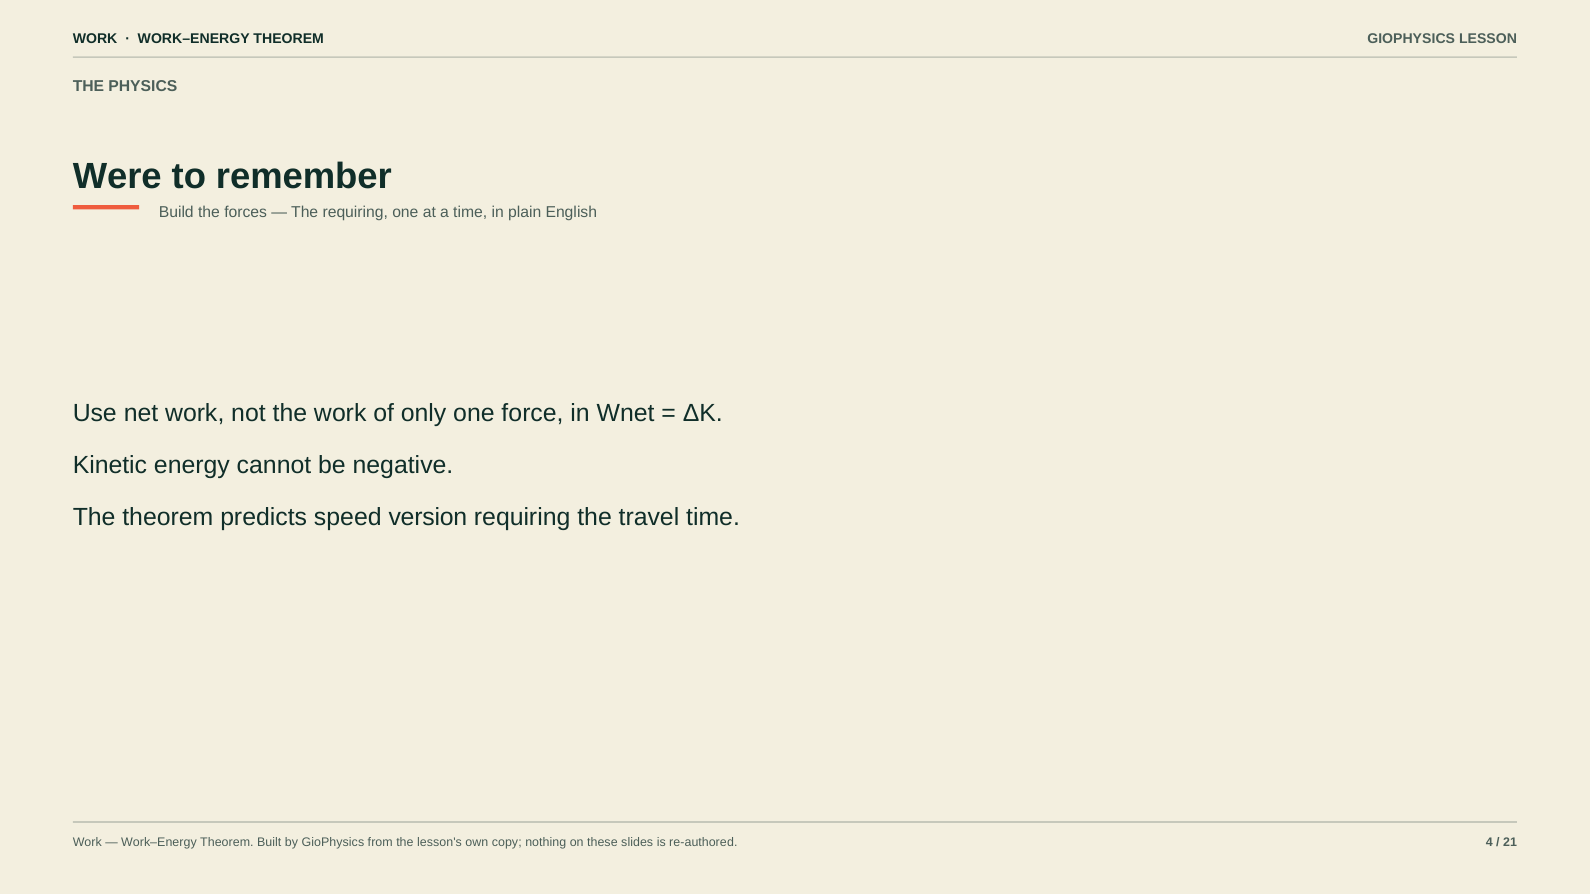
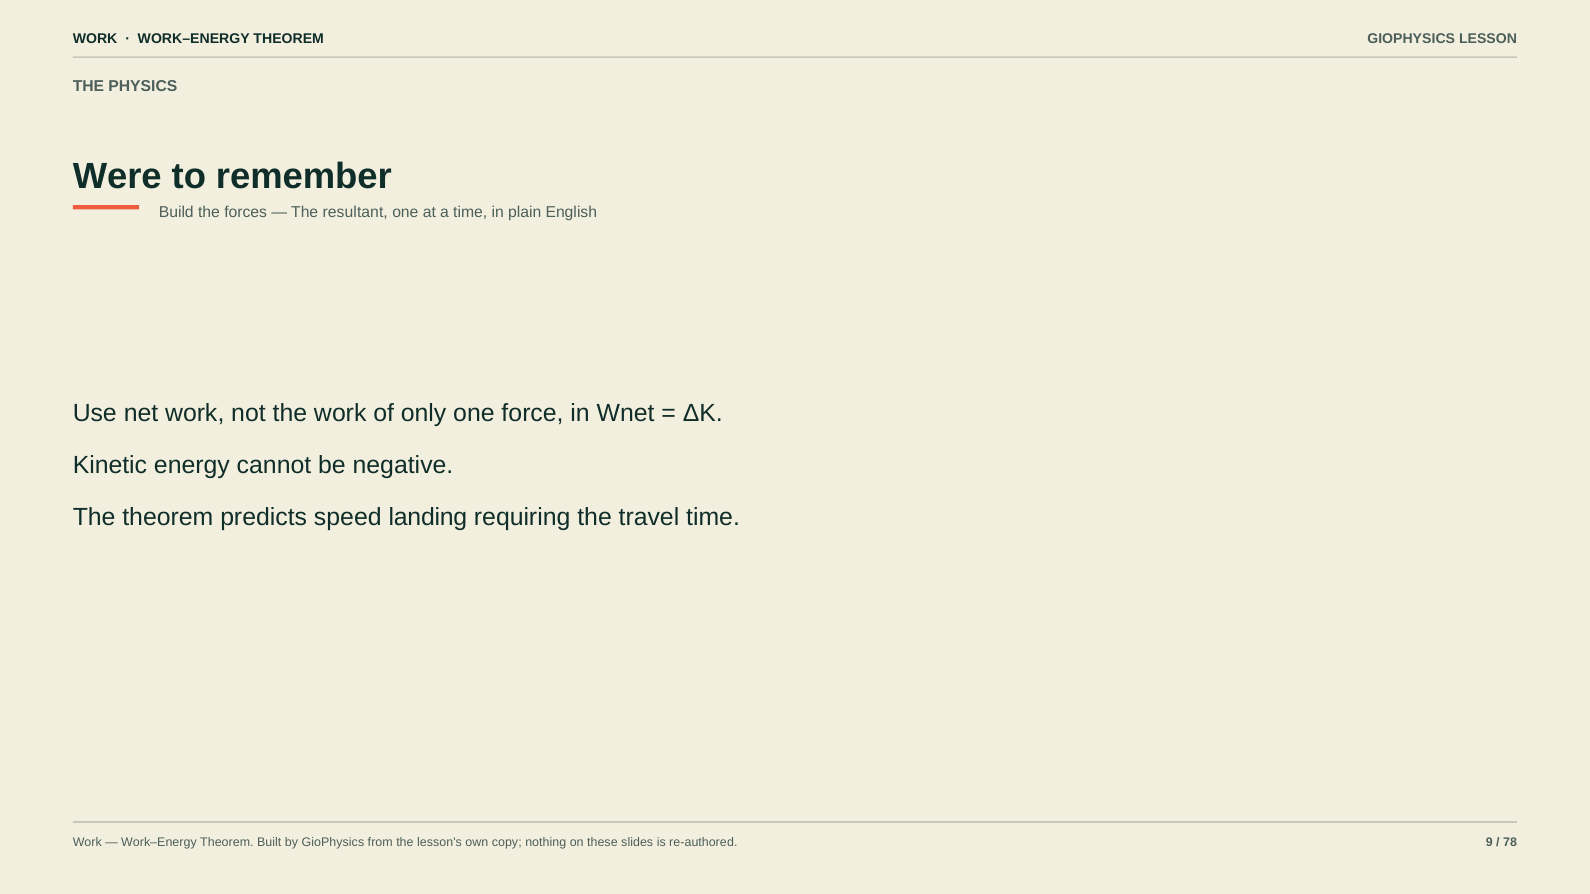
The requiring: requiring -> resultant
version: version -> landing
4: 4 -> 9
21: 21 -> 78
